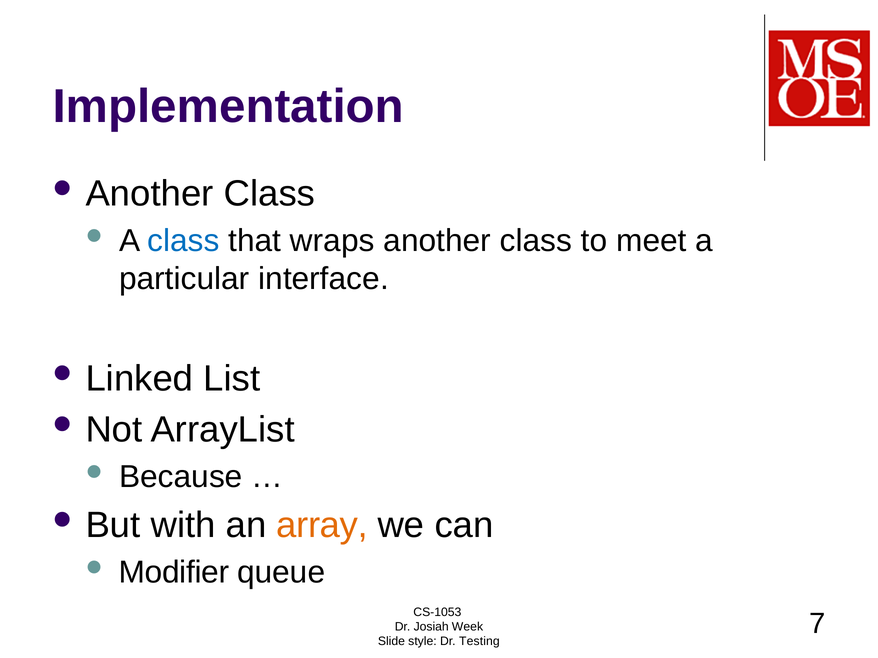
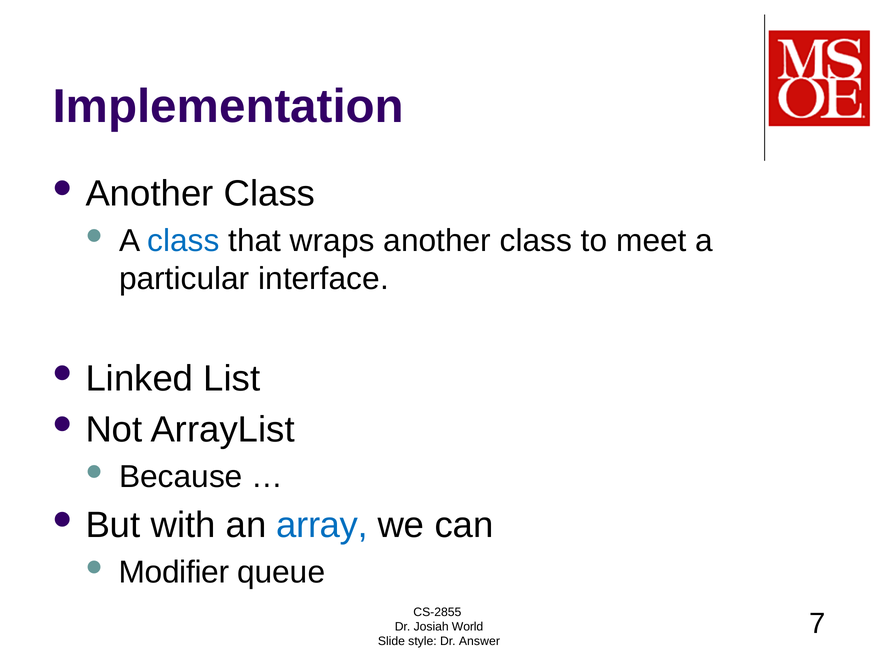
array colour: orange -> blue
CS-1053: CS-1053 -> CS-2855
Week: Week -> World
Testing: Testing -> Answer
